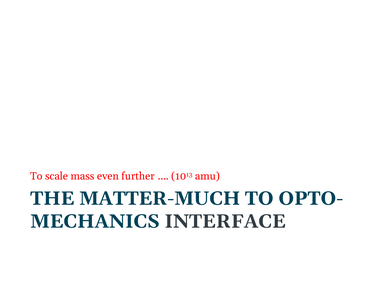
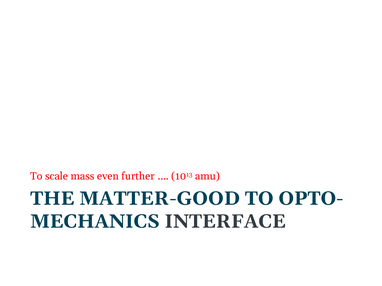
MATTER-MUCH: MATTER-MUCH -> MATTER-GOOD
